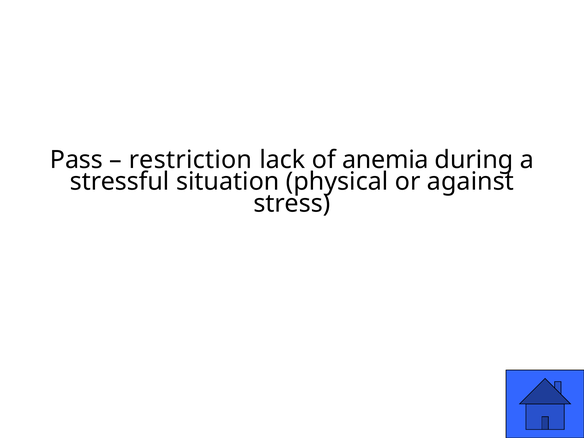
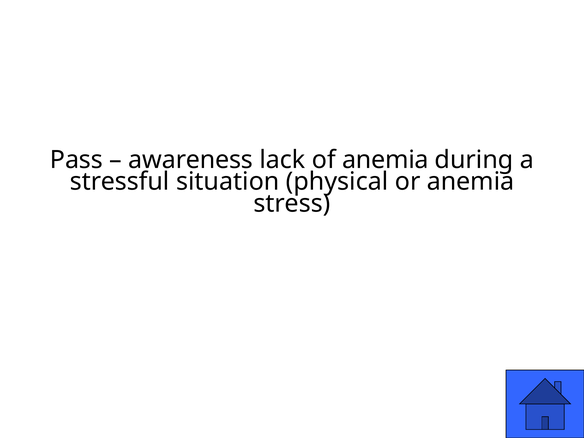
restriction: restriction -> awareness
or against: against -> anemia
